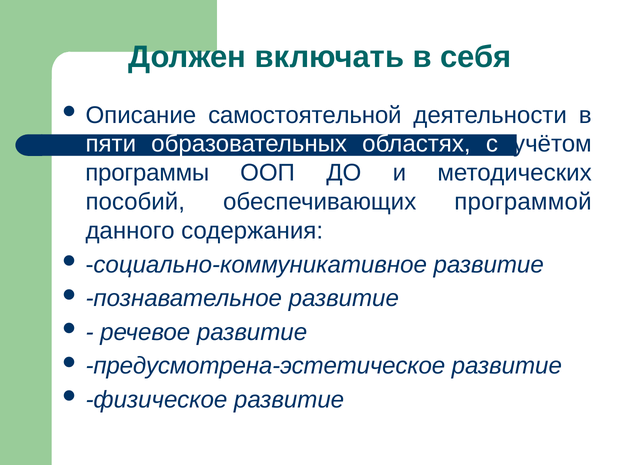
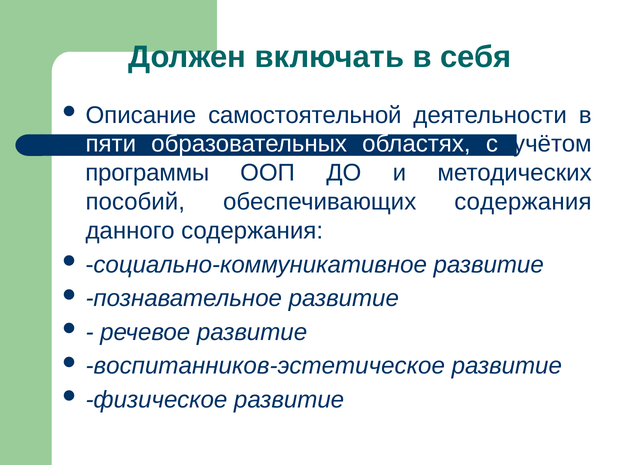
обеспечивающих программой: программой -> содержания
предусмотрена-эстетическое: предусмотрена-эстетическое -> воспитанников-эстетическое
